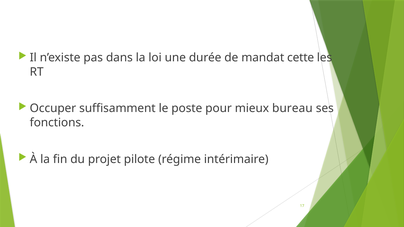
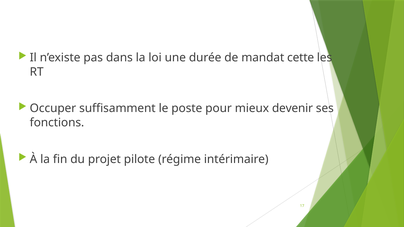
bureau: bureau -> devenir
